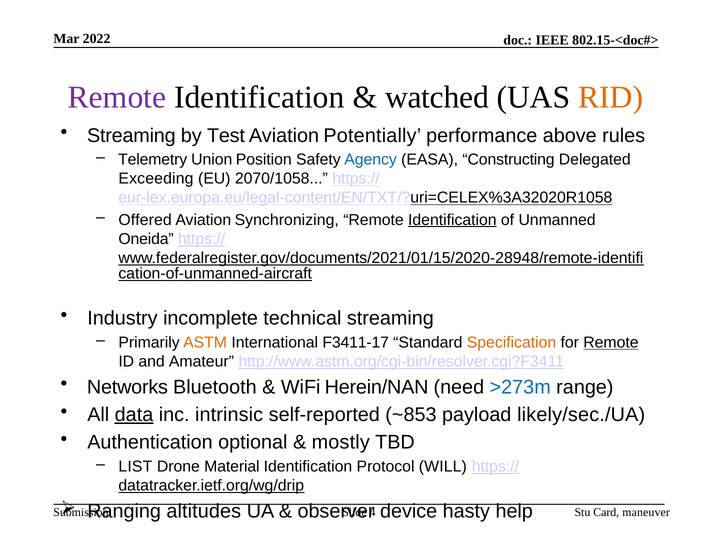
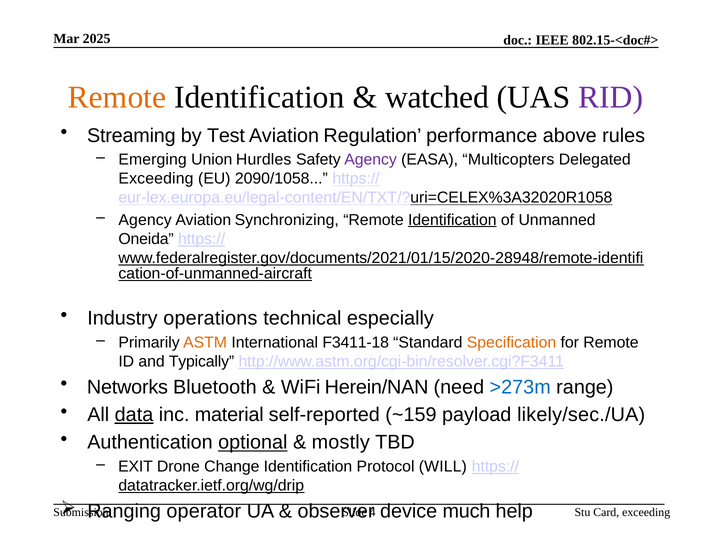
2022: 2022 -> 2025
Remote at (117, 97) colour: purple -> orange
RID colour: orange -> purple
Potentially: Potentially -> Regulation
Telemetry: Telemetry -> Emerging
Position: Position -> Hurdles
Agency at (371, 160) colour: blue -> purple
Constructing: Constructing -> Multicopters
2070/1058: 2070/1058 -> 2090/1058
Offered at (145, 220): Offered -> Agency
incomplete: incomplete -> operations
technical streaming: streaming -> especially
F3411-17: F3411-17 -> F3411-18
Remote at (611, 342) underline: present -> none
Amateur: Amateur -> Typically
intrinsic: intrinsic -> material
~853: ~853 -> ~159
optional underline: none -> present
LIST: LIST -> EXIT
Material: Material -> Change
altitudes: altitudes -> operator
hasty: hasty -> much
Card maneuver: maneuver -> exceeding
